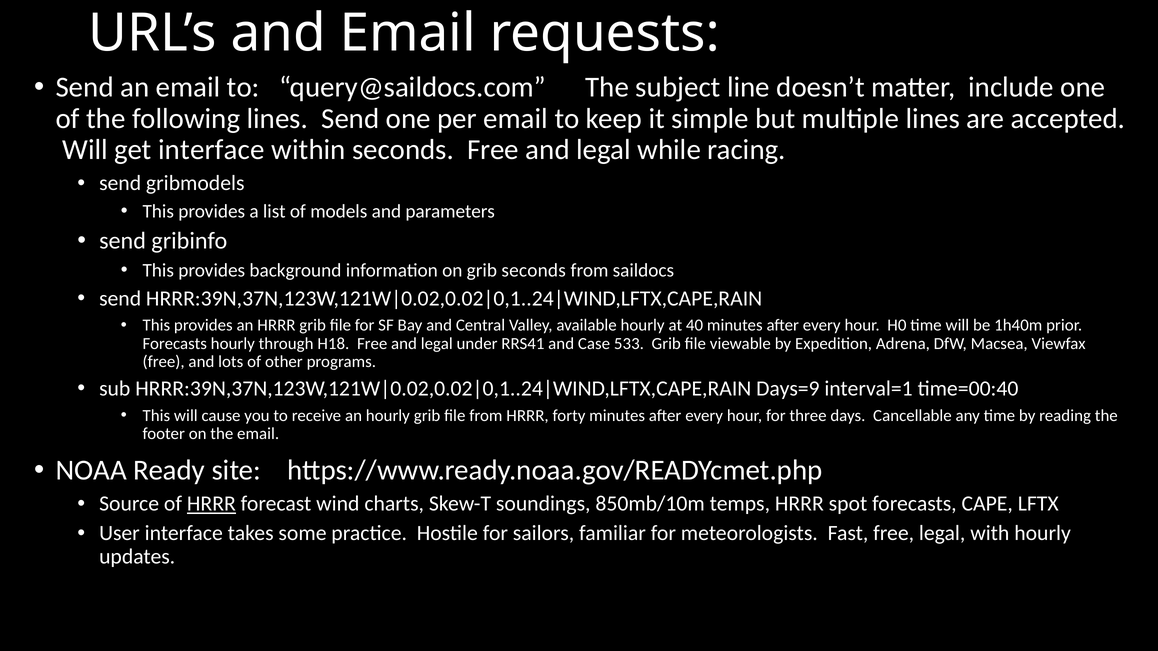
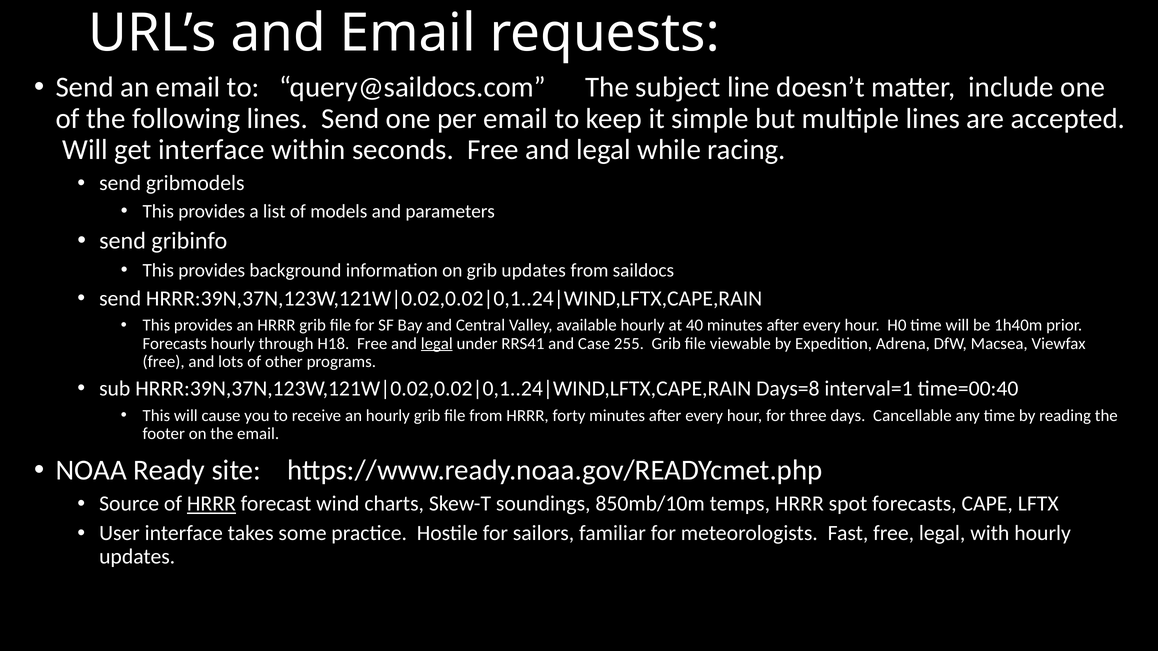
grib seconds: seconds -> updates
legal at (437, 344) underline: none -> present
533: 533 -> 255
Days=9: Days=9 -> Days=8
